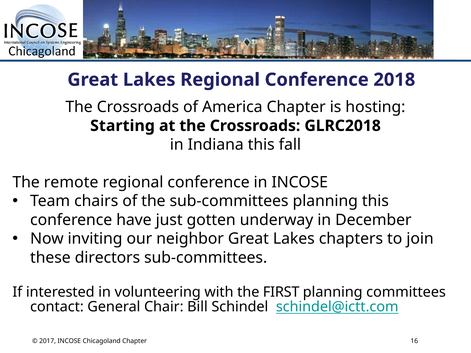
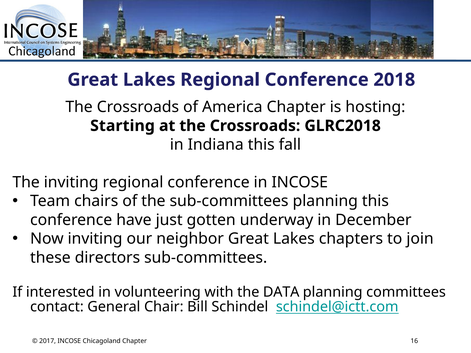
The remote: remote -> inviting
FIRST: FIRST -> DATA
